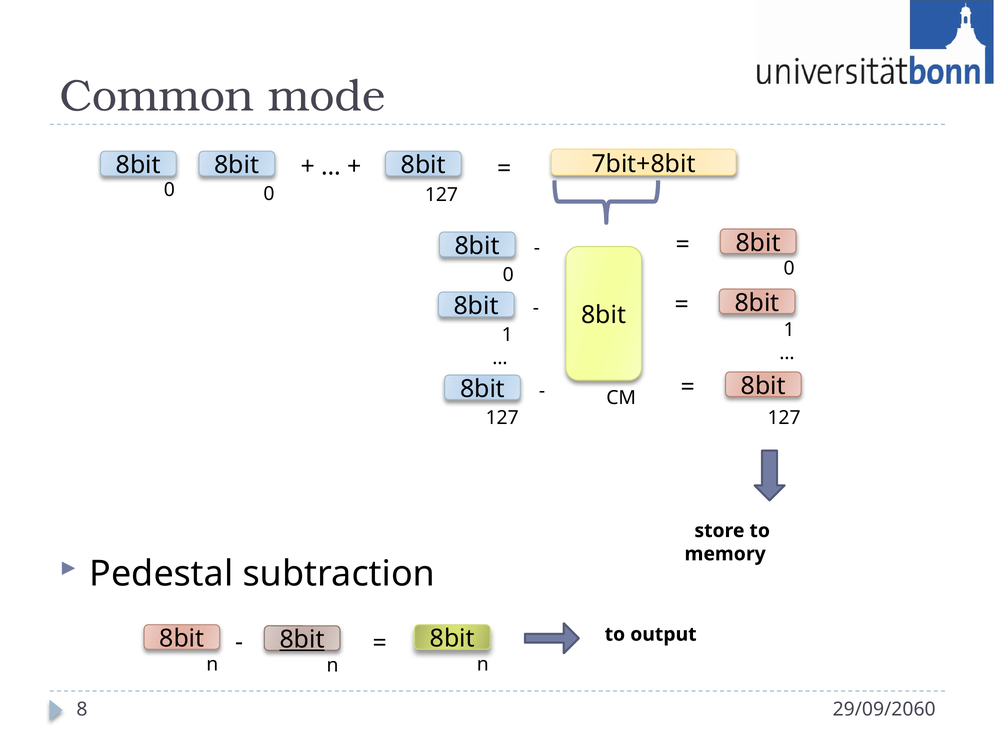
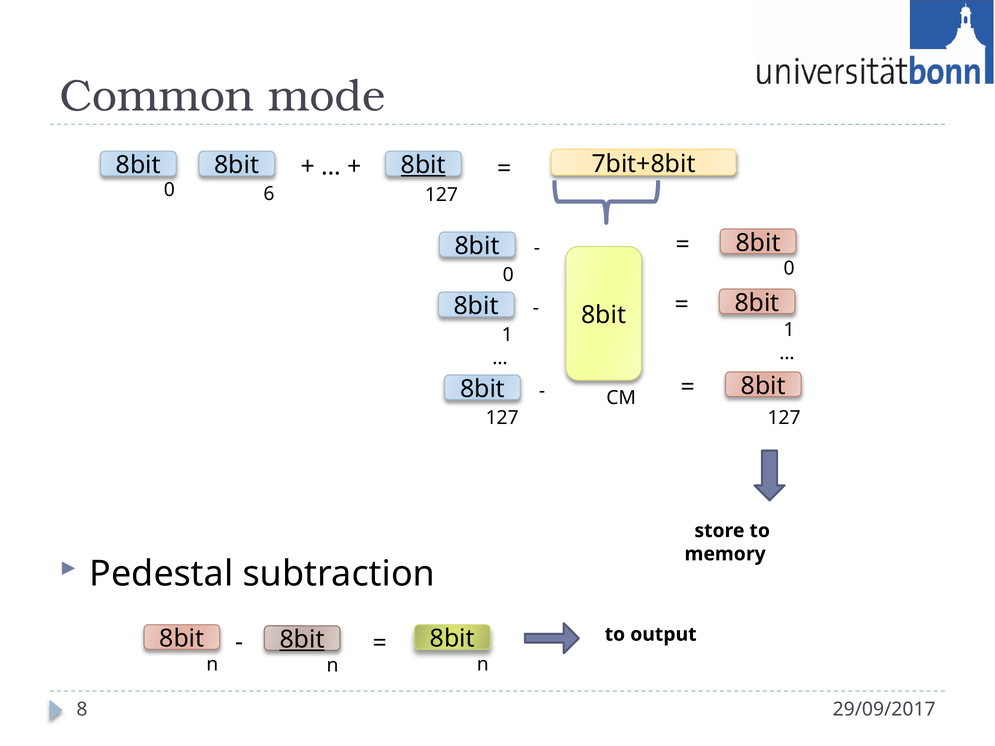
8bit at (423, 165) underline: none -> present
0 0: 0 -> 6
29/09/2060: 29/09/2060 -> 29/09/2017
